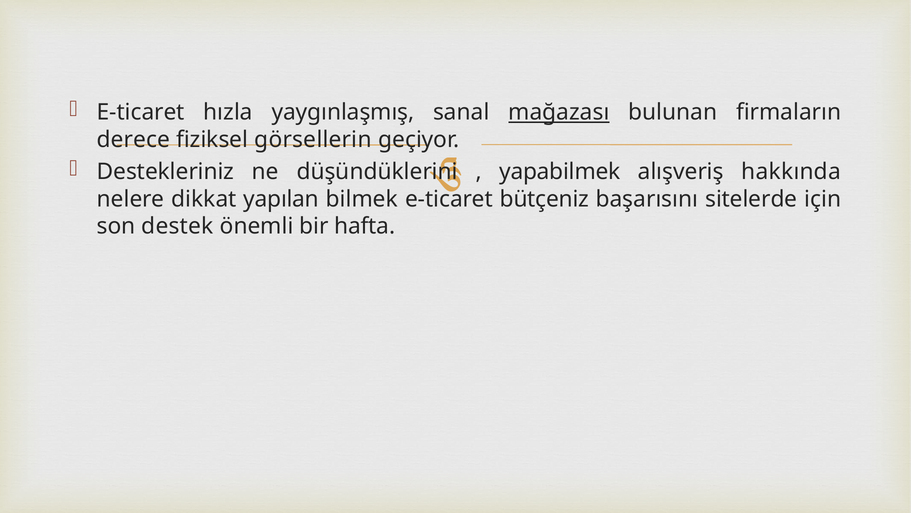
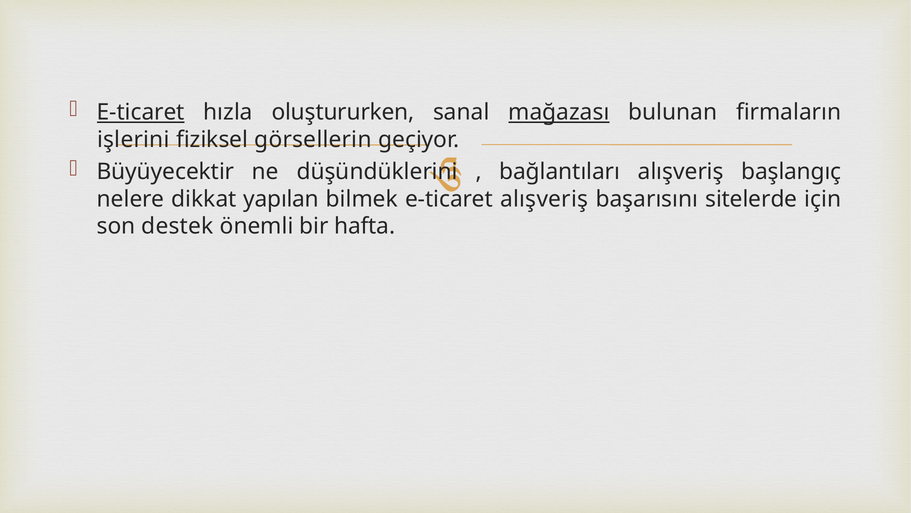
E-ticaret at (141, 112) underline: none -> present
yaygınlaşmış: yaygınlaşmış -> oluştururken
derece: derece -> işlerini
Destekleriniz: Destekleriniz -> Büyüyecektir
yapabilmek: yapabilmek -> bağlantıları
hakkında: hakkında -> başlangıç
e-ticaret bütçeniz: bütçeniz -> alışveriş
